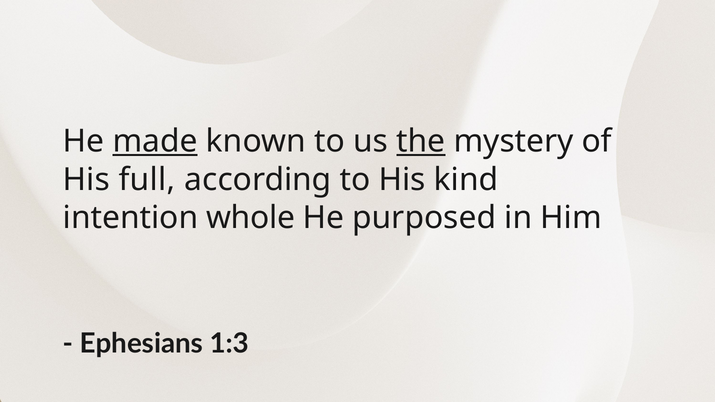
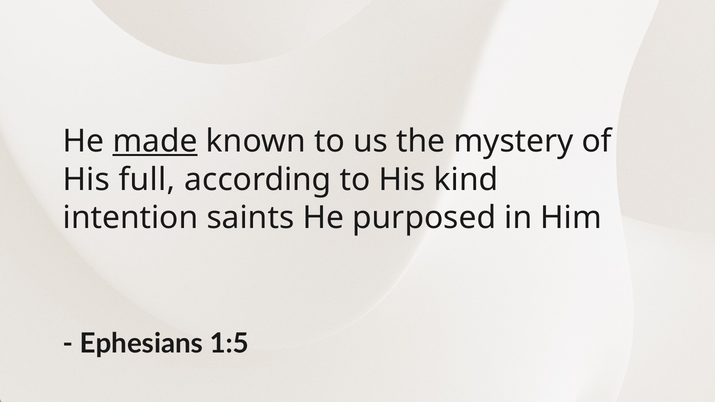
the underline: present -> none
whole: whole -> saints
1:3: 1:3 -> 1:5
